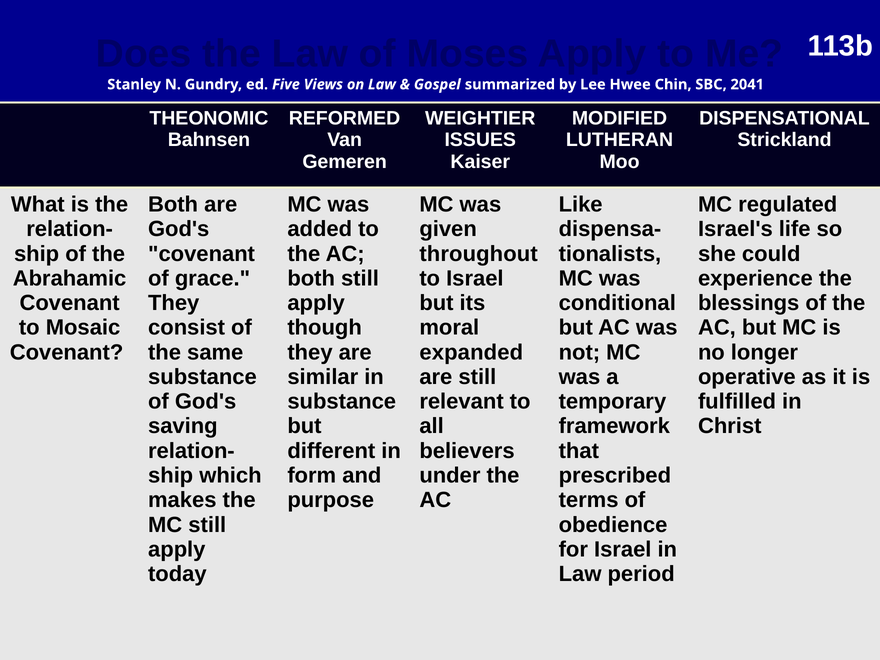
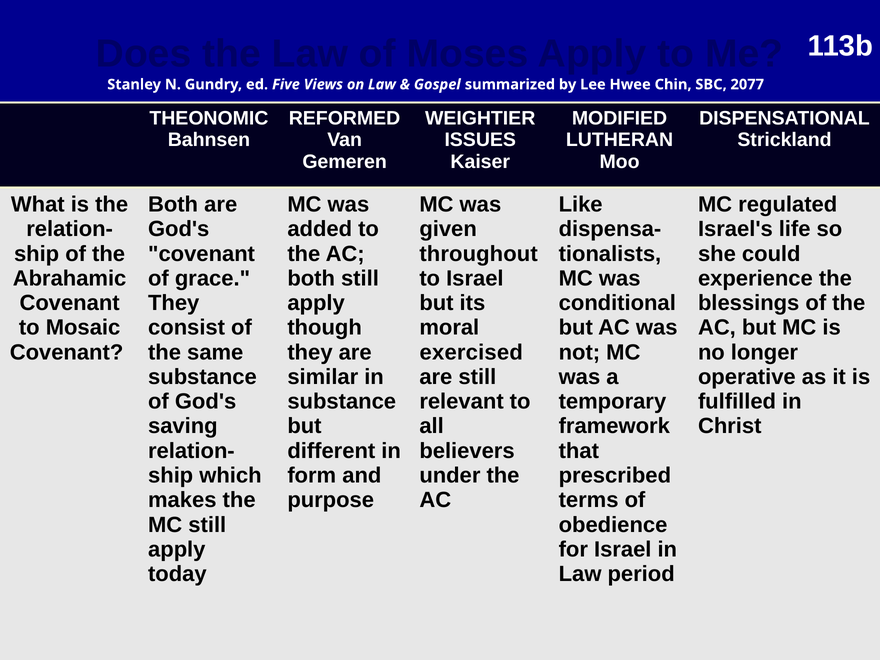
2041: 2041 -> 2077
expanded: expanded -> exercised
